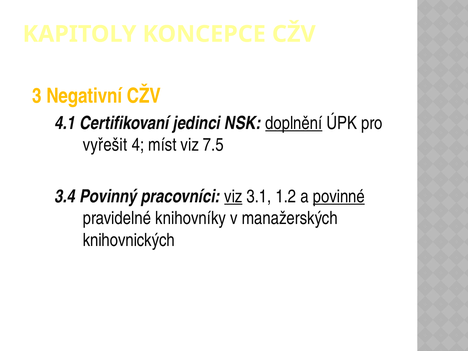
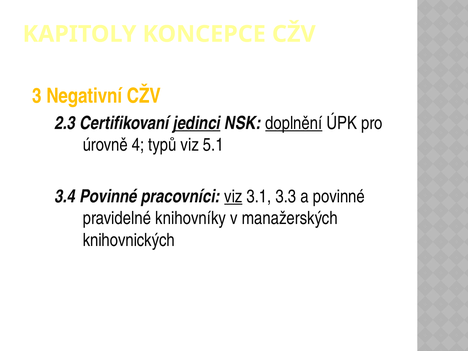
4.1: 4.1 -> 2.3
jedinci underline: none -> present
vyřešit: vyřešit -> úrovně
míst: míst -> typů
7.5: 7.5 -> 5.1
3.4 Povinný: Povinný -> Povinné
1.2: 1.2 -> 3.3
povinné at (339, 196) underline: present -> none
